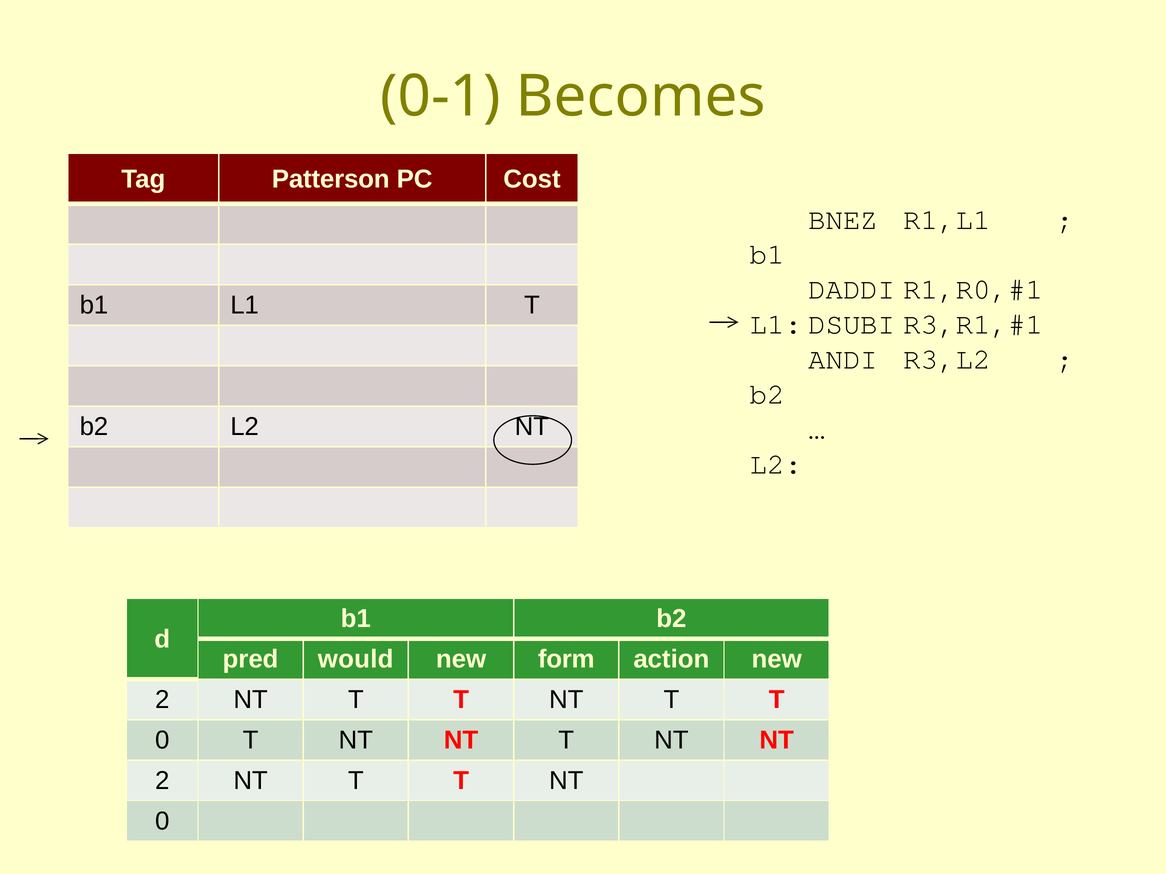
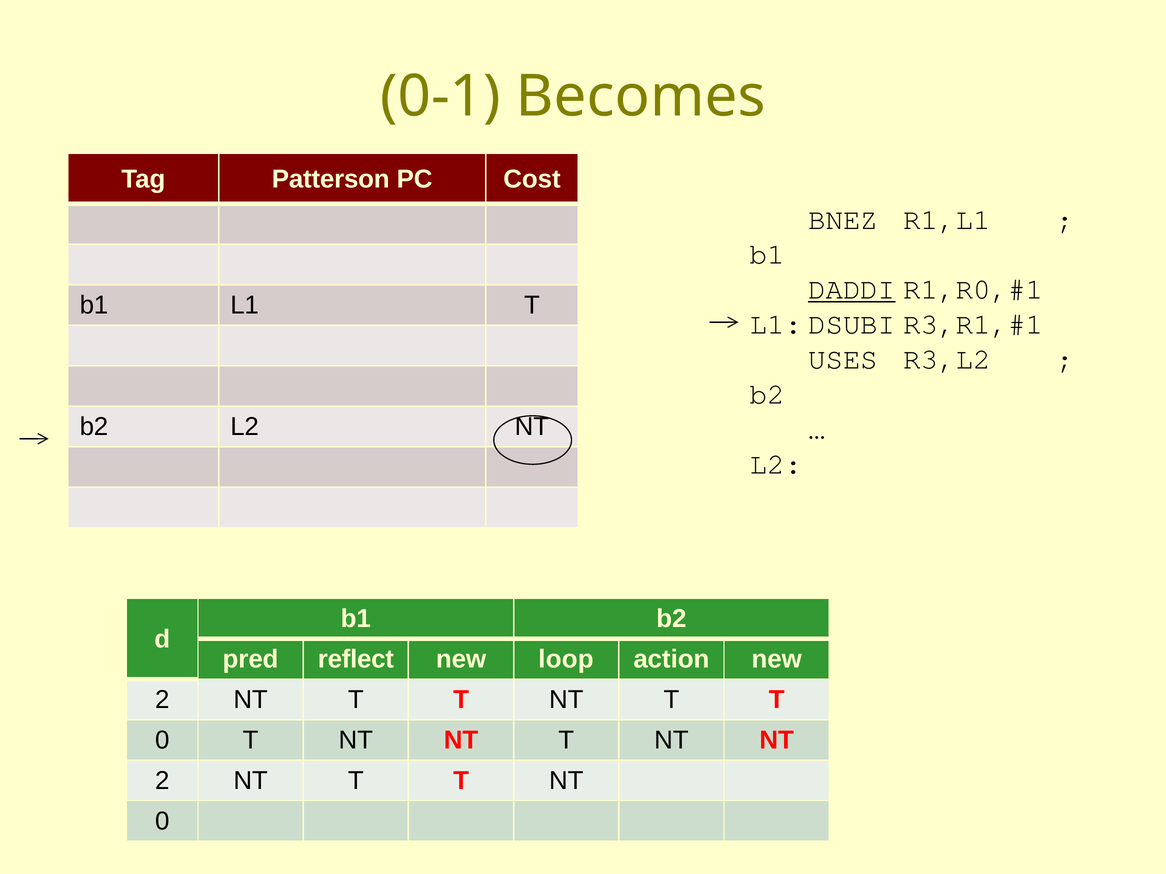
DADDI underline: none -> present
ANDI: ANDI -> USES
would: would -> reflect
form: form -> loop
